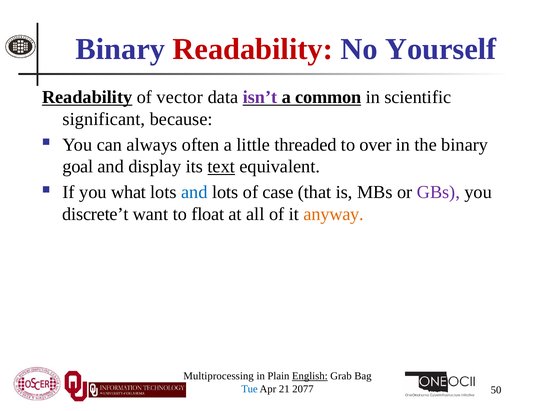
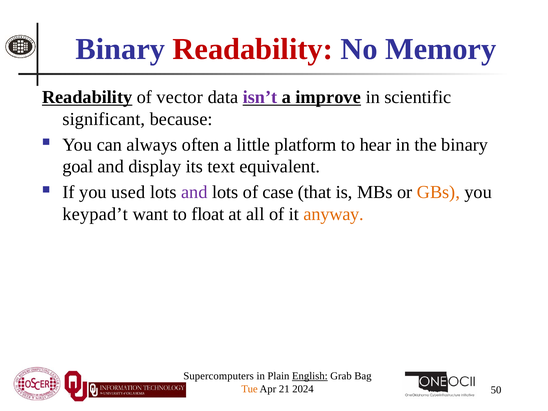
Yourself: Yourself -> Memory
common: common -> improve
threaded: threaded -> platform
over: over -> hear
text underline: present -> none
what: what -> used
and at (194, 192) colour: blue -> purple
GBs colour: purple -> orange
discrete’t: discrete’t -> keypad’t
Multiprocessing: Multiprocessing -> Supercomputers
Tue colour: blue -> orange
2077: 2077 -> 2024
